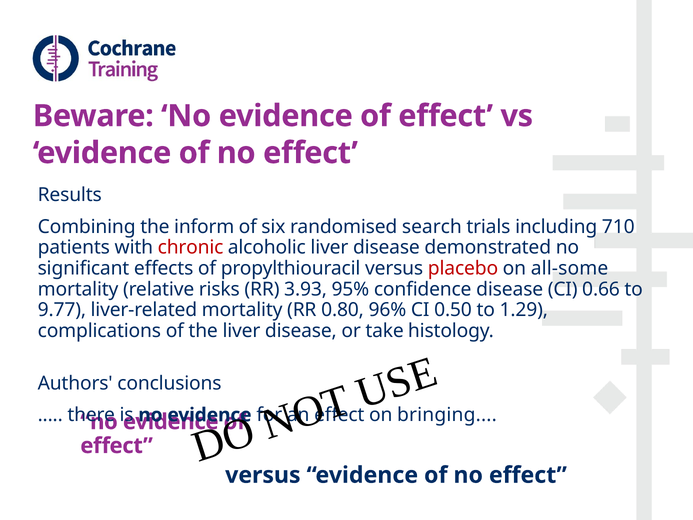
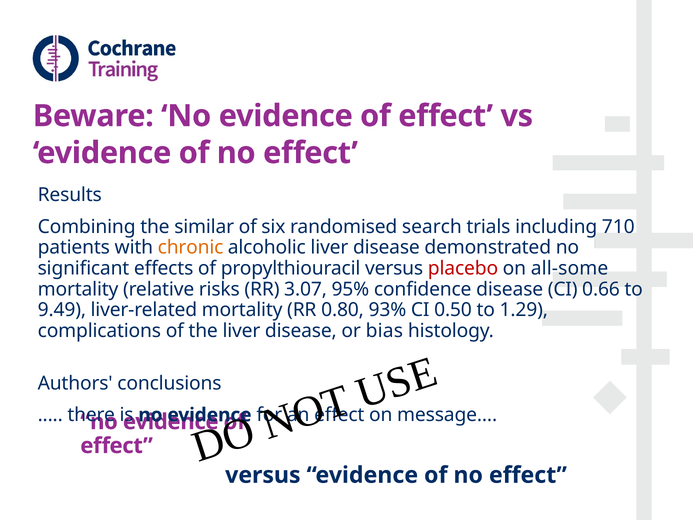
inform: inform -> similar
chronic colour: red -> orange
3.93: 3.93 -> 3.07
9.77: 9.77 -> 9.49
96%: 96% -> 93%
take: take -> bias
bringing: bringing -> message
